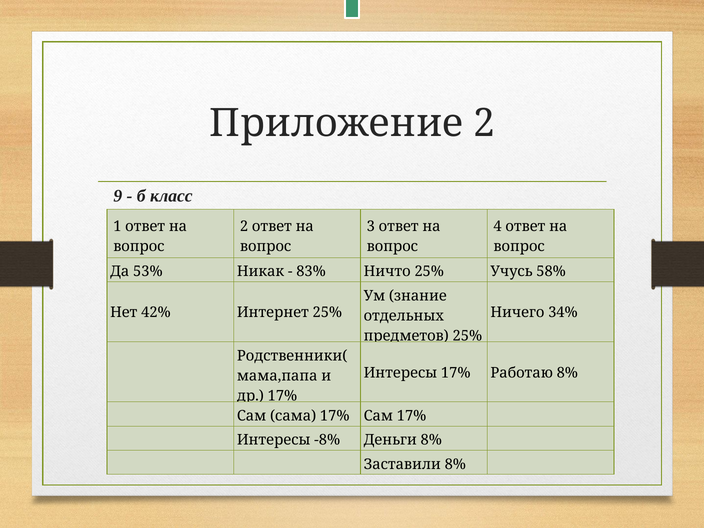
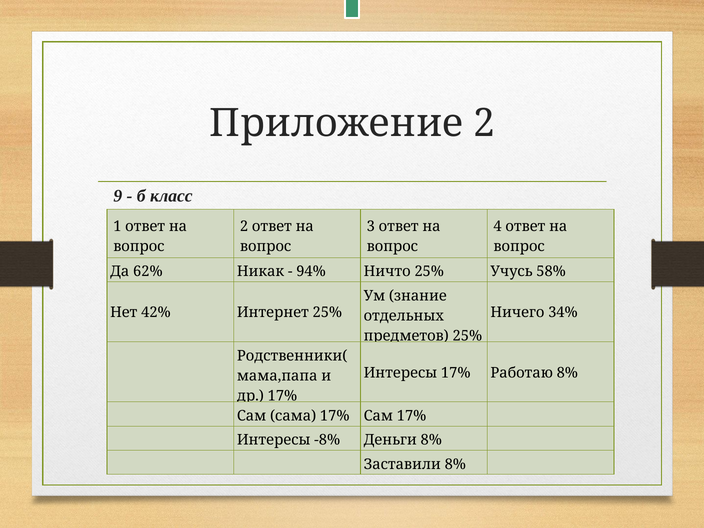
53%: 53% -> 62%
83%: 83% -> 94%
